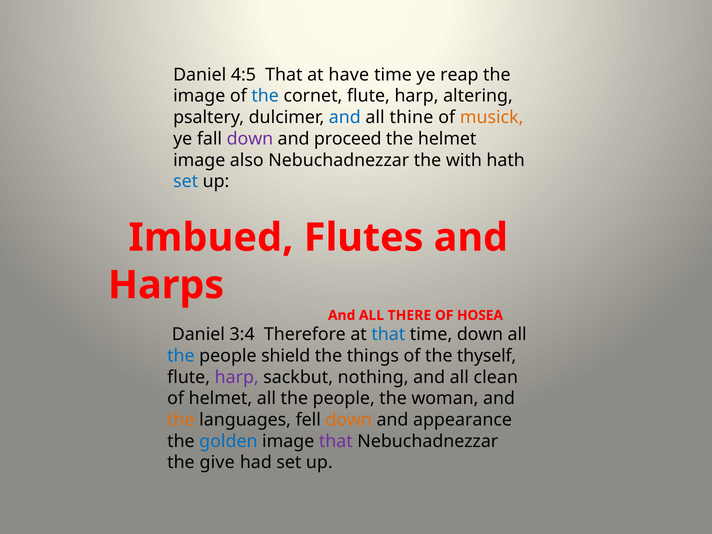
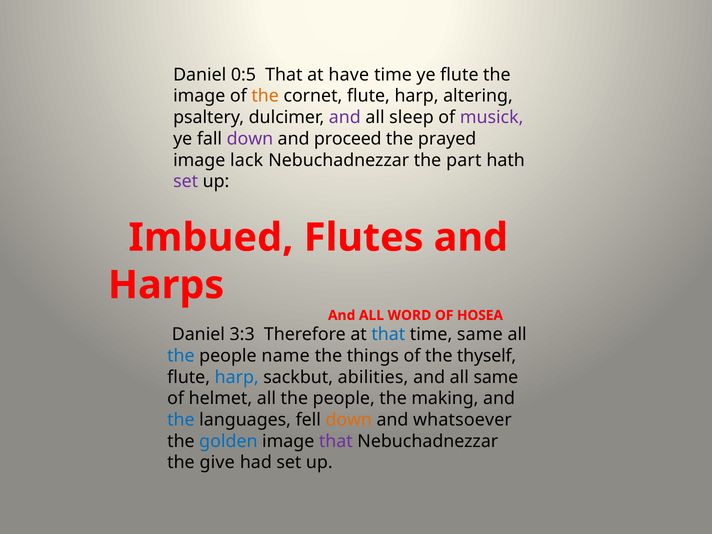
4:5: 4:5 -> 0:5
ye reap: reap -> flute
the at (265, 96) colour: blue -> orange
and at (345, 117) colour: blue -> purple
thine: thine -> sleep
musick colour: orange -> purple
the helmet: helmet -> prayed
also: also -> lack
with: with -> part
set at (186, 182) colour: blue -> purple
THERE: THERE -> WORD
3:4: 3:4 -> 3:3
time down: down -> same
shield: shield -> name
harp at (237, 377) colour: purple -> blue
nothing: nothing -> abilities
all clean: clean -> same
woman: woman -> making
the at (181, 420) colour: orange -> blue
appearance: appearance -> whatsoever
